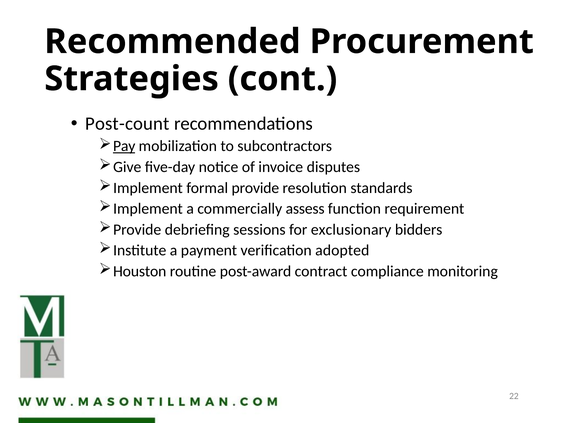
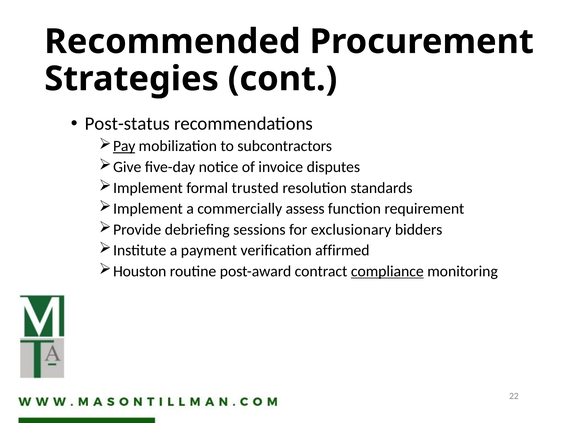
Post-count: Post-count -> Post-status
formal provide: provide -> trusted
adopted: adopted -> affirmed
compliance underline: none -> present
